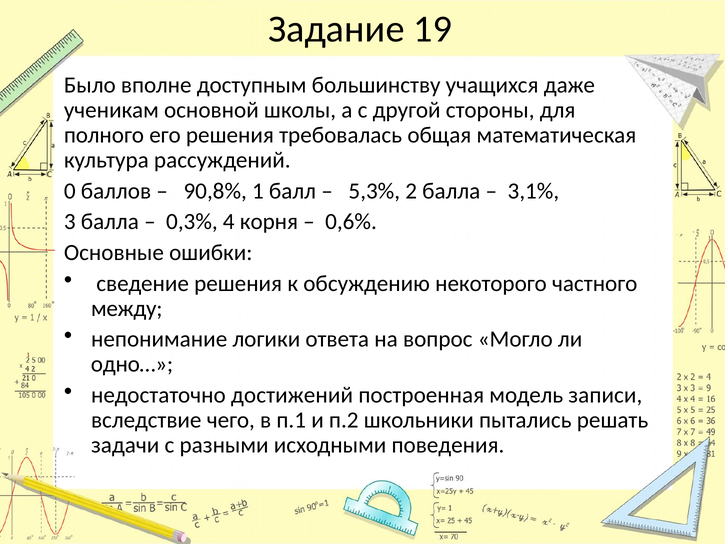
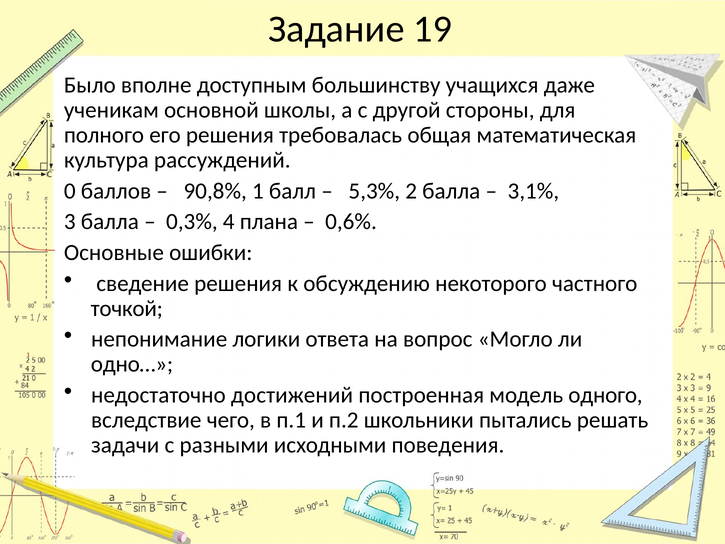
корня: корня -> плана
между: между -> точкой
записи: записи -> одного
